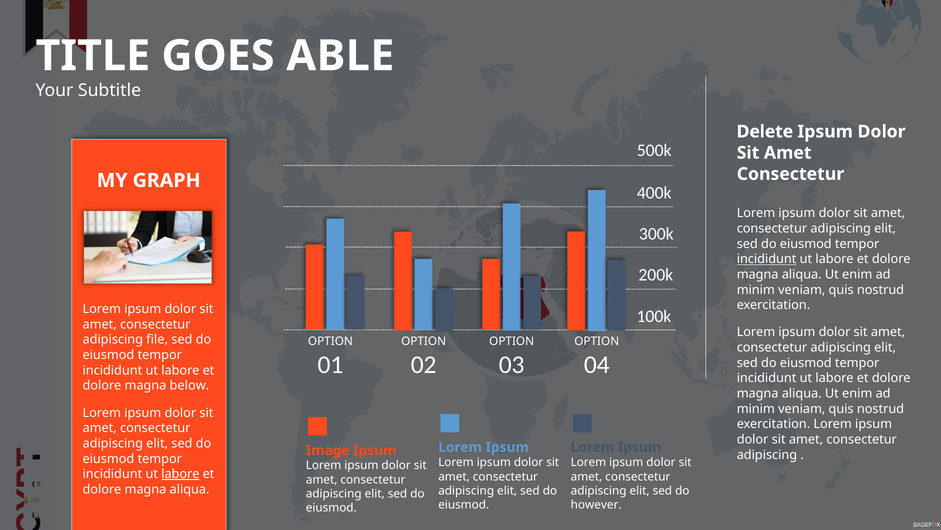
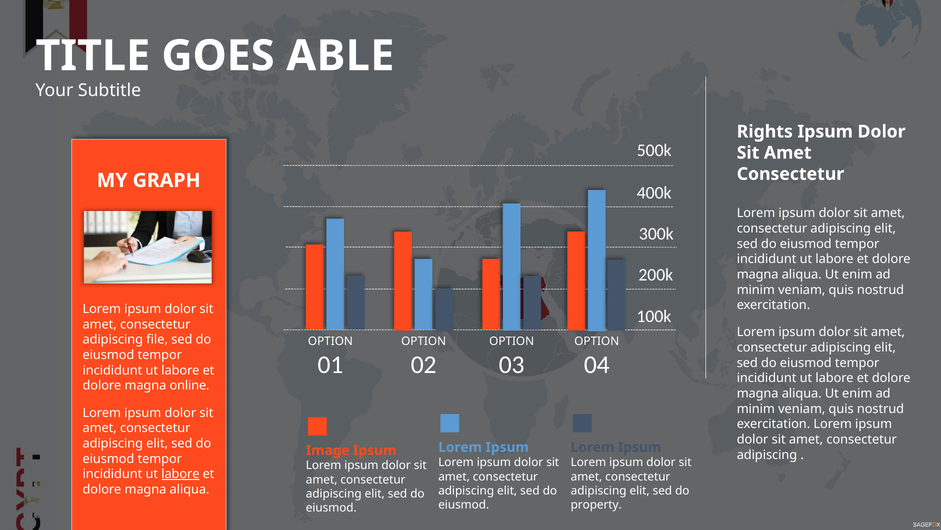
Delete: Delete -> Rights
incididunt at (767, 259) underline: present -> none
below: below -> online
however: however -> property
